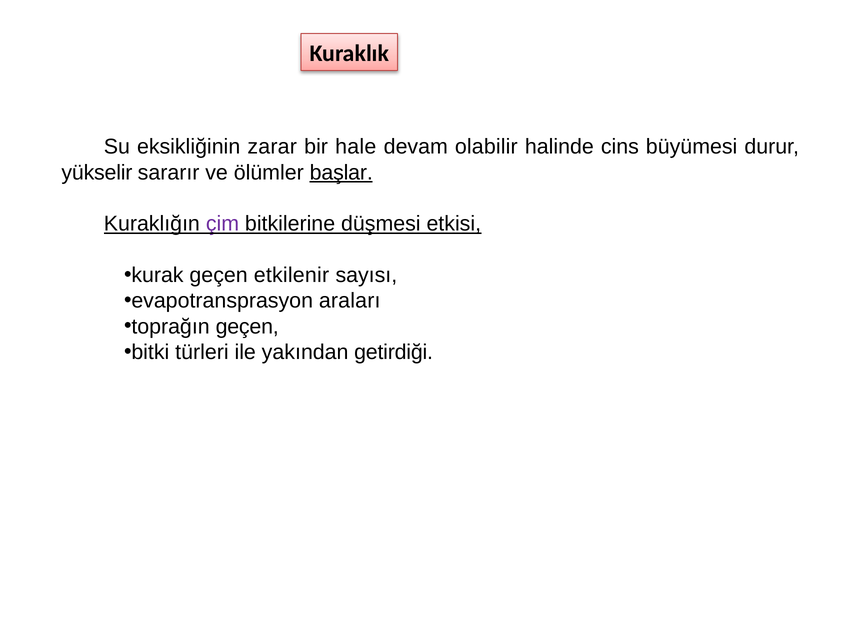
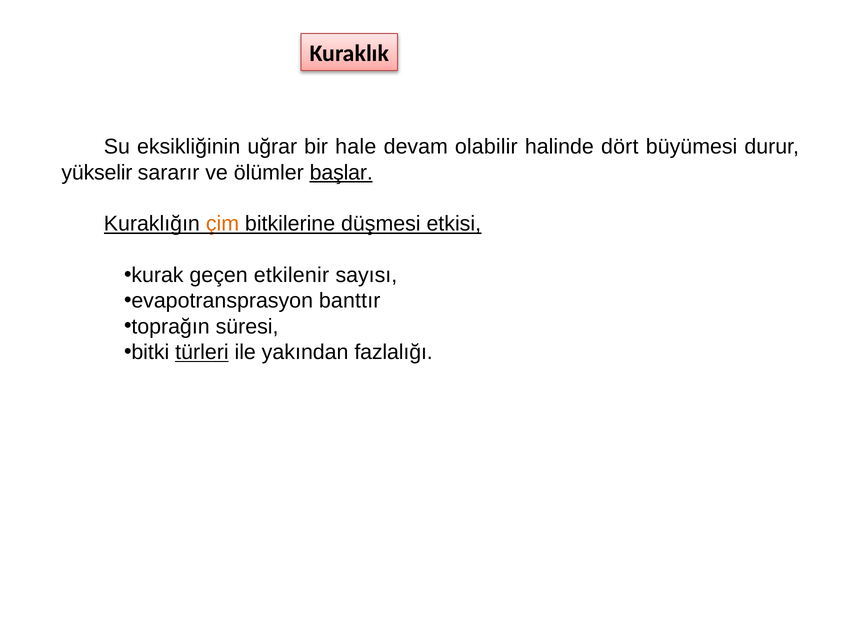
zarar: zarar -> uğrar
cins: cins -> dört
çim colour: purple -> orange
araları: araları -> banttır
toprağın geçen: geçen -> süresi
türleri underline: none -> present
getirdiği: getirdiği -> fazlalığı
